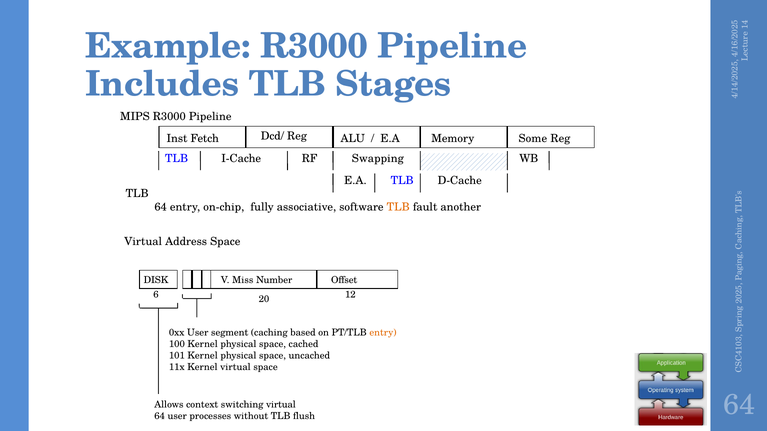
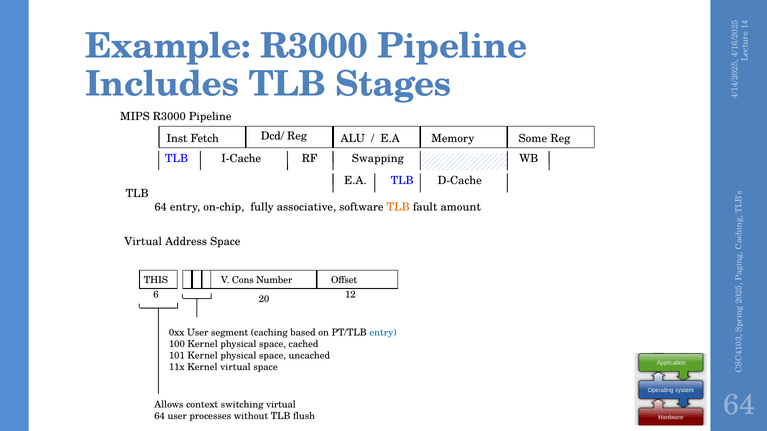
another: another -> amount
DISK: DISK -> THIS
Miss: Miss -> Cons
entry at (383, 333) colour: orange -> blue
